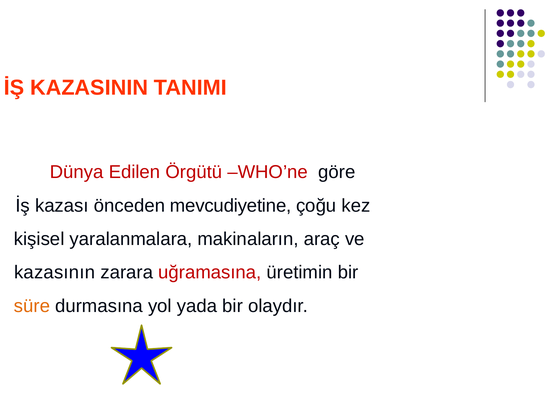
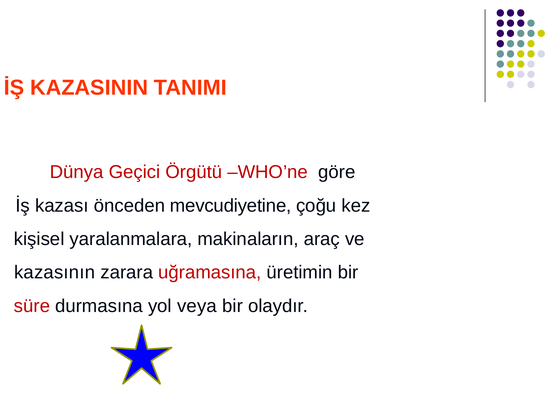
Edilen: Edilen -> Geçici
süre colour: orange -> red
yada: yada -> veya
